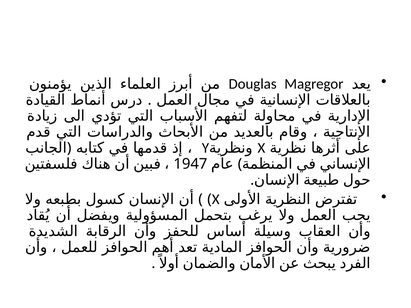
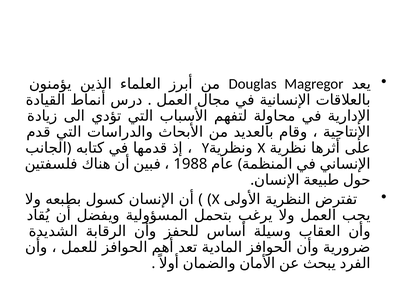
1947: 1947 -> 1988
